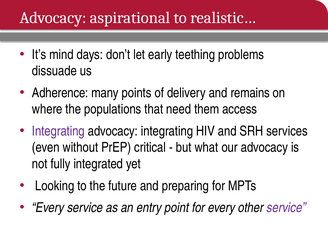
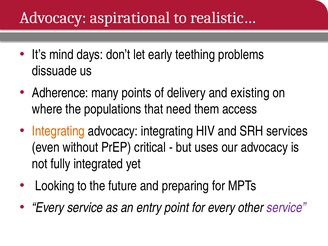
remains: remains -> existing
Integrating at (58, 131) colour: purple -> orange
what: what -> uses
